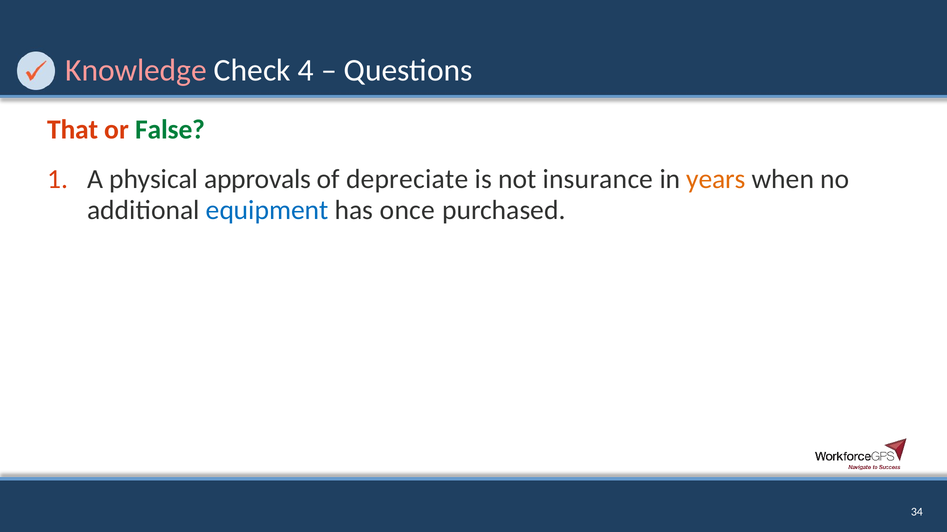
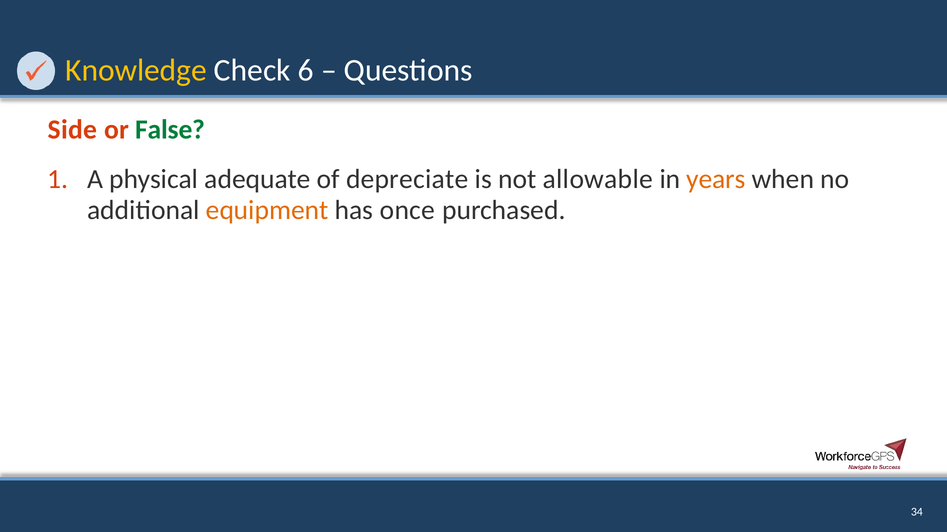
Knowledge colour: pink -> yellow
4: 4 -> 6
That: That -> Side
approvals: approvals -> adequate
insurance: insurance -> allowable
equipment colour: blue -> orange
